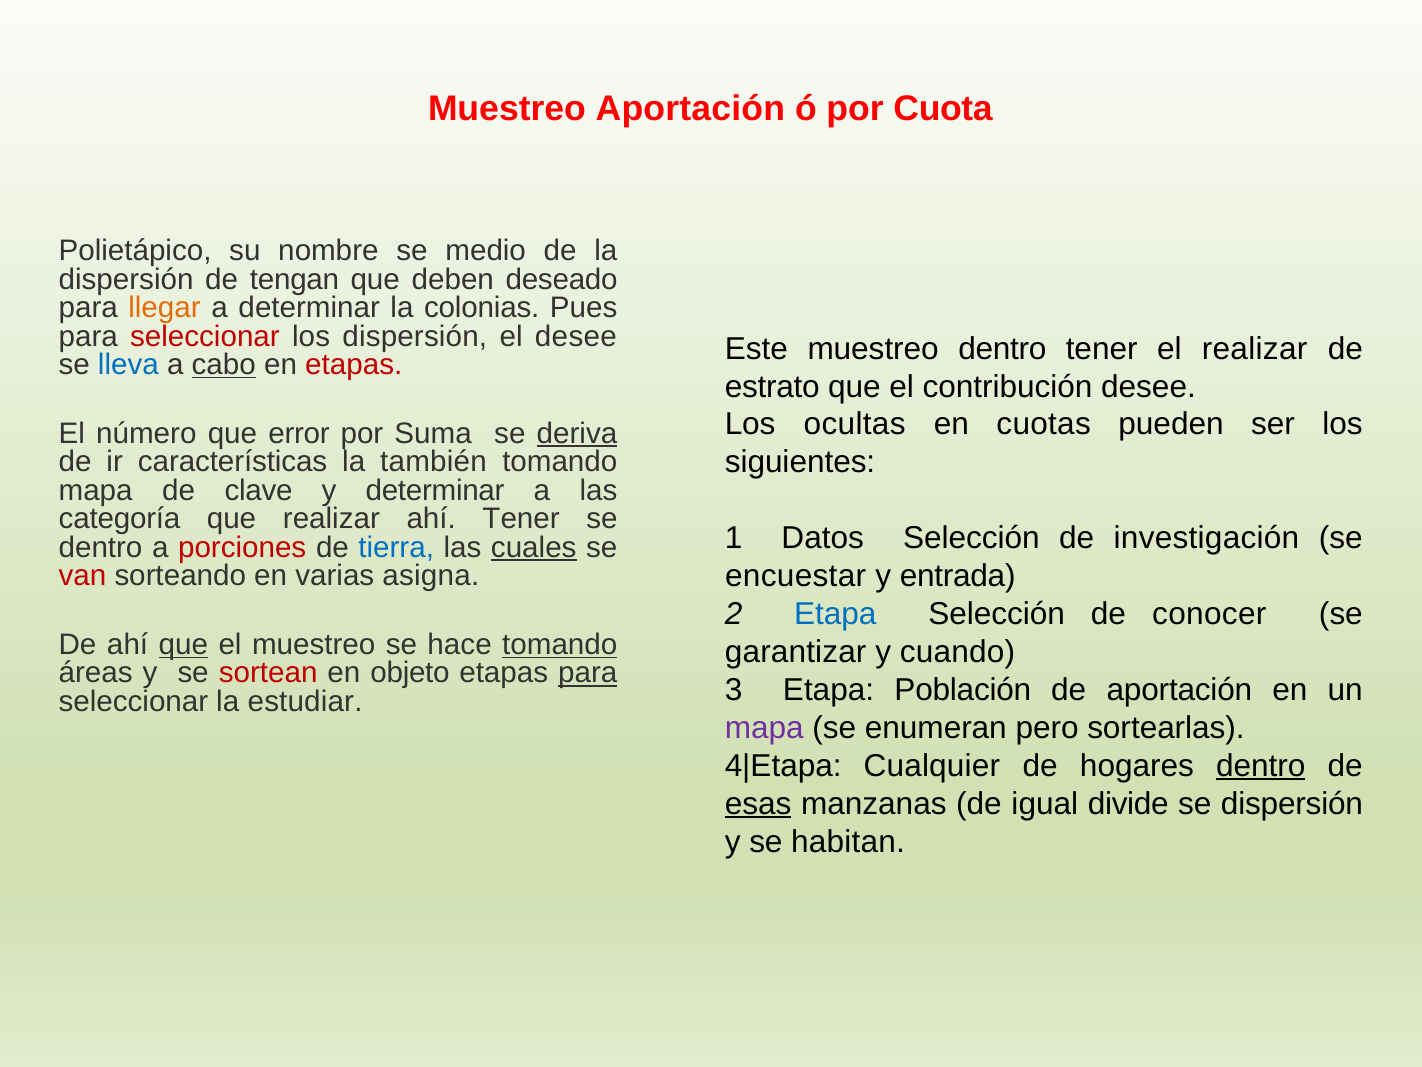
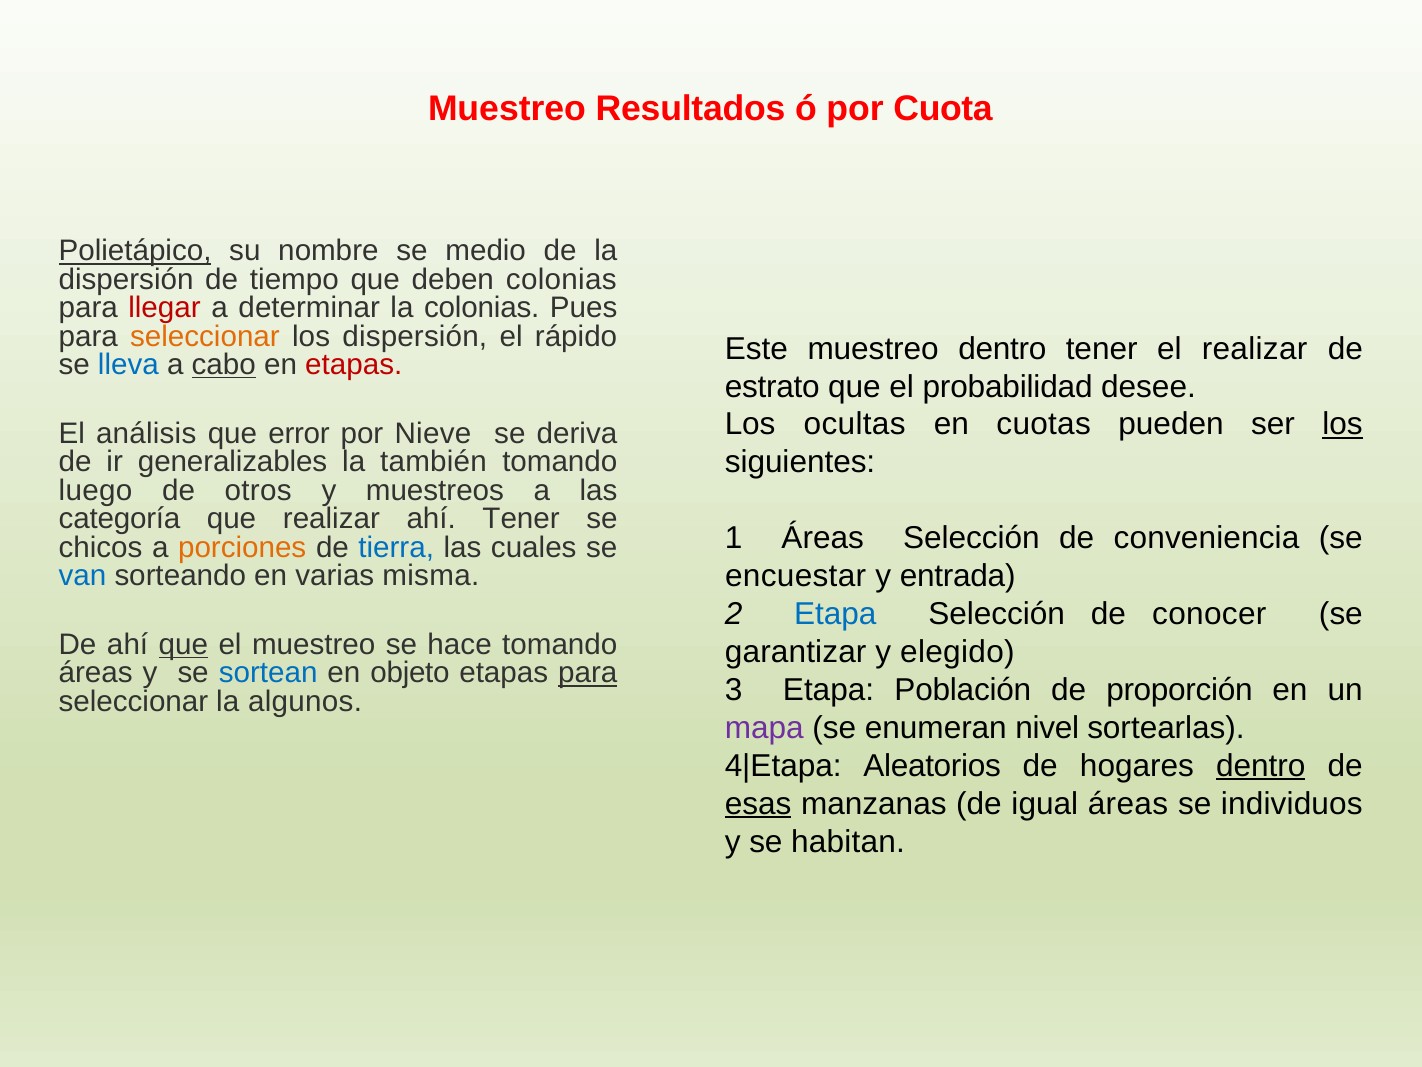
Muestreo Aportación: Aportación -> Resultados
Polietápico underline: none -> present
tengan: tengan -> tiempo
deben deseado: deseado -> colonias
llegar colour: orange -> red
seleccionar at (205, 336) colour: red -> orange
el desee: desee -> rápido
contribución: contribución -> probabilidad
los at (1343, 424) underline: none -> present
número: número -> análisis
Suma: Suma -> Nieve
deriva underline: present -> none
características: características -> generalizables
mapa at (96, 490): mapa -> luego
clave: clave -> otros
y determinar: determinar -> muestreos
1 Datos: Datos -> Áreas
investigación: investigación -> conveniencia
dentro at (101, 547): dentro -> chicos
porciones colour: red -> orange
cuales underline: present -> none
van colour: red -> blue
asigna: asigna -> misma
tomando at (560, 644) underline: present -> none
cuando: cuando -> elegido
sortean colour: red -> blue
de aportación: aportación -> proporción
estudiar: estudiar -> algunos
pero: pero -> nivel
Cualquier: Cualquier -> Aleatorios
igual divide: divide -> áreas
se dispersión: dispersión -> individuos
